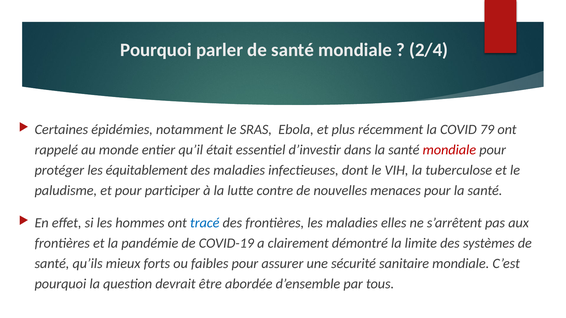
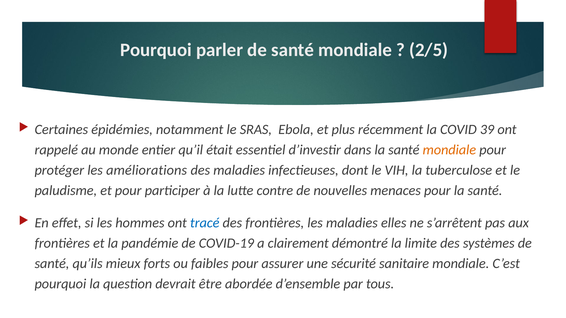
2/4: 2/4 -> 2/5
79: 79 -> 39
mondiale at (449, 150) colour: red -> orange
équitablement: équitablement -> améliorations
